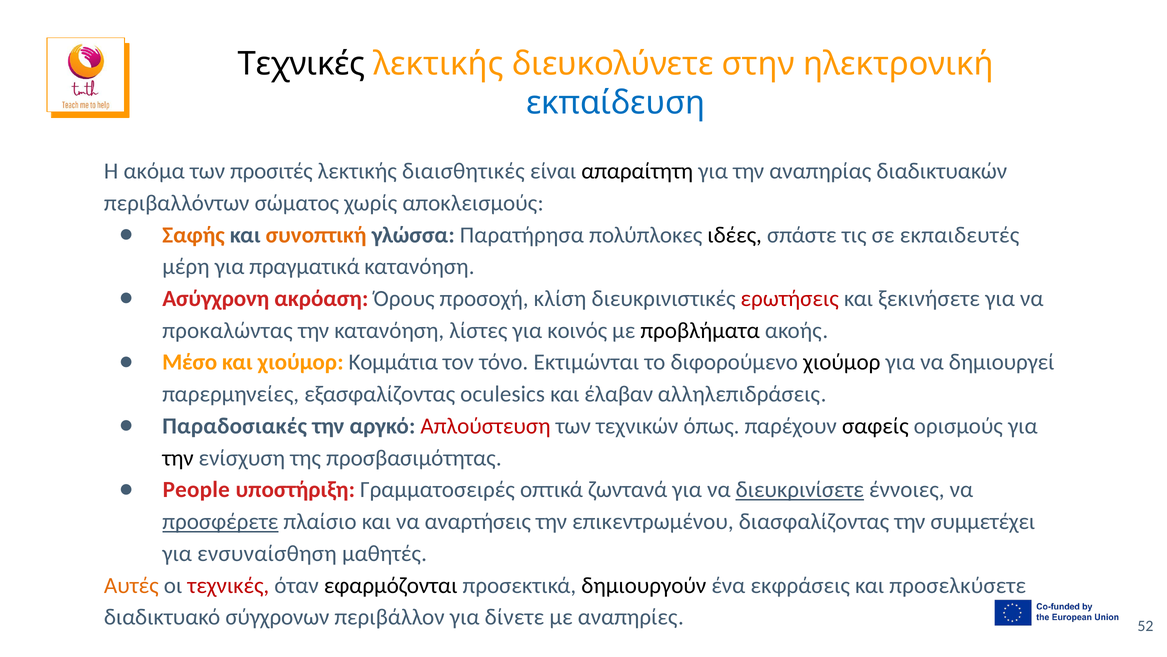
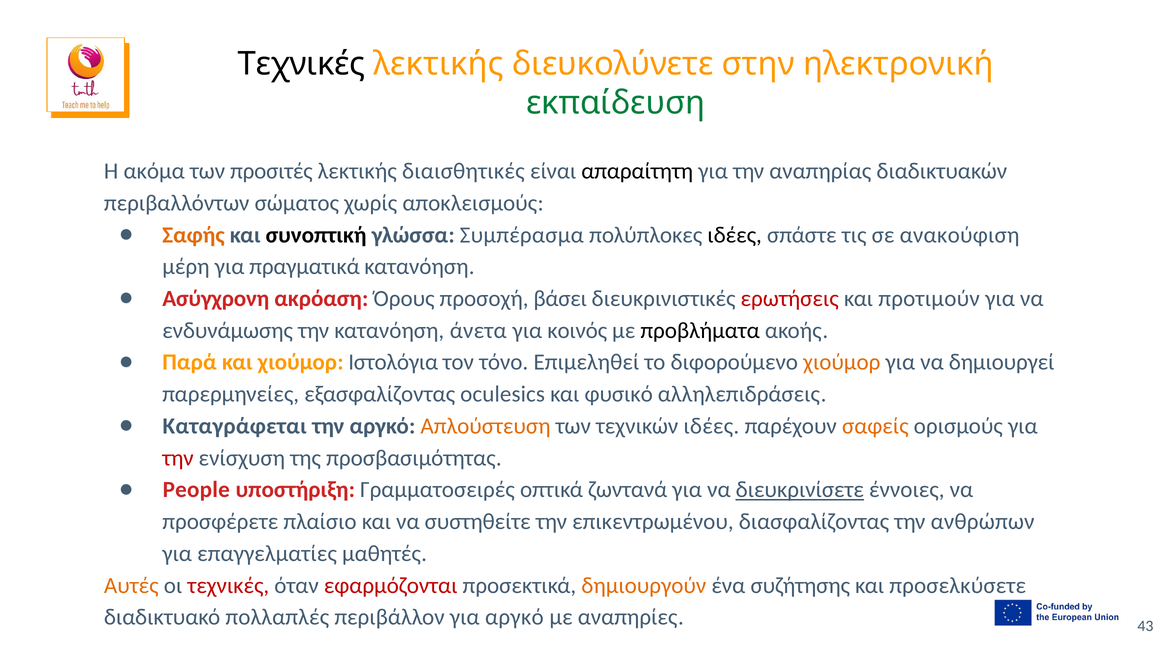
εκπαίδευση colour: blue -> green
συνοπτική colour: orange -> black
Παρατήρησα: Παρατήρησα -> Συμπέρασμα
εκπαιδευτές: εκπαιδευτές -> ανακούφιση
κλίση: κλίση -> βάσει
ξεκινήσετε: ξεκινήσετε -> προτιμούν
προκαλώντας: προκαλώντας -> ενδυνάμωσης
λίστες: λίστες -> άνετα
Μέσο: Μέσο -> Παρά
Κομμάτια: Κομμάτια -> Ιστολόγια
Εκτιμώνται: Εκτιμώνται -> Επιμεληθεί
χιούμορ at (842, 362) colour: black -> orange
έλαβαν: έλαβαν -> φυσικό
Παραδοσιακές: Παραδοσιακές -> Καταγράφεται
Απλούστευση colour: red -> orange
τεχνικών όπως: όπως -> ιδέες
σαφείς colour: black -> orange
την at (178, 458) colour: black -> red
προσφέρετε underline: present -> none
αναρτήσεις: αναρτήσεις -> συστηθείτε
συμμετέχει: συμμετέχει -> ανθρώπων
ενσυναίσθηση: ενσυναίσθηση -> επαγγελματίες
εφαρμόζονται colour: black -> red
δημιουργούν colour: black -> orange
εκφράσεις: εκφράσεις -> συζήτησης
σύγχρονων: σύγχρονων -> πολλαπλές
για δίνετε: δίνετε -> αργκό
52: 52 -> 43
